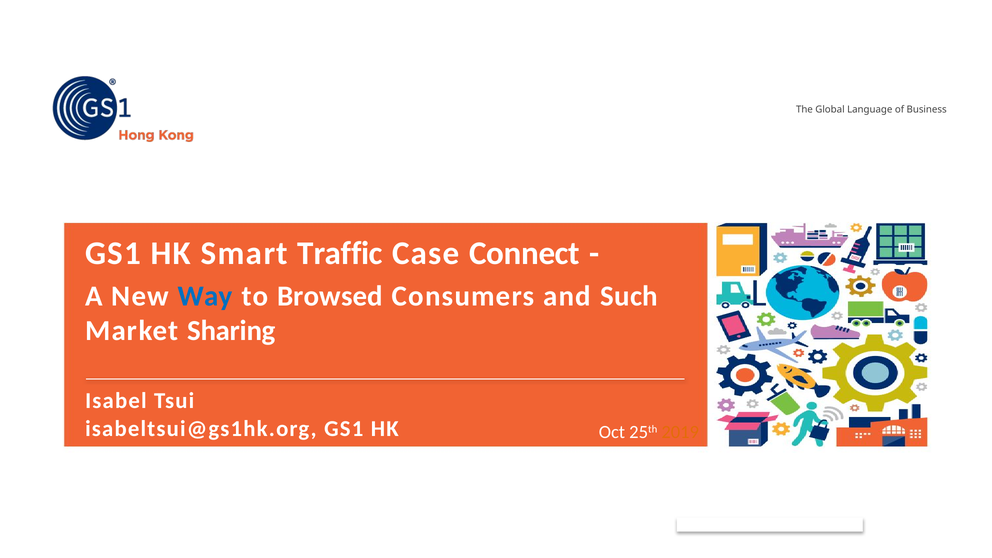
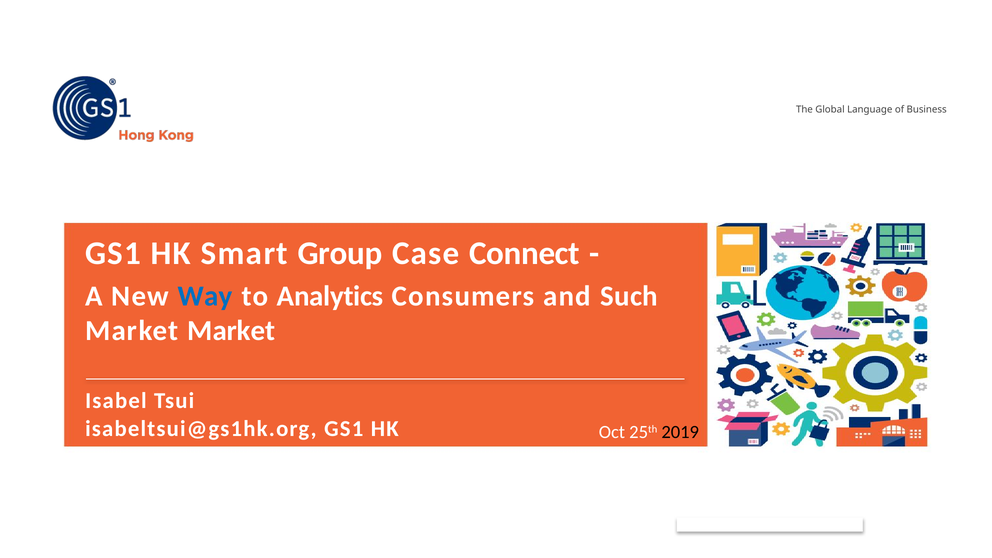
Traffic: Traffic -> Group
Browsed: Browsed -> Analytics
Market Sharing: Sharing -> Market
2019 colour: orange -> black
